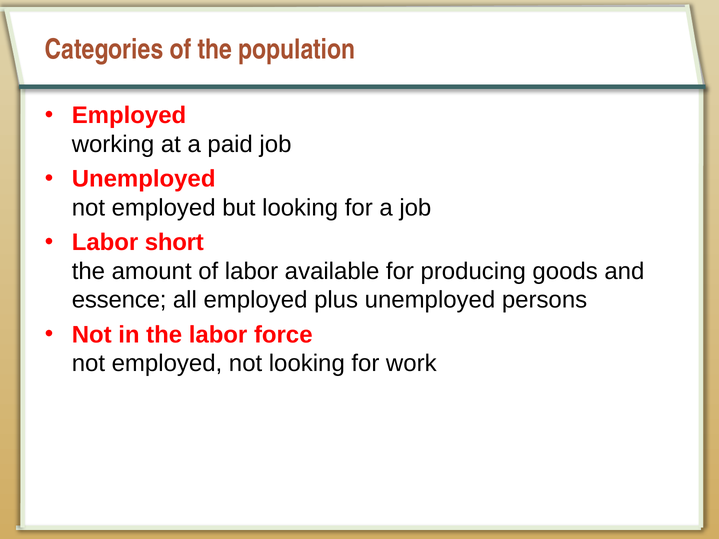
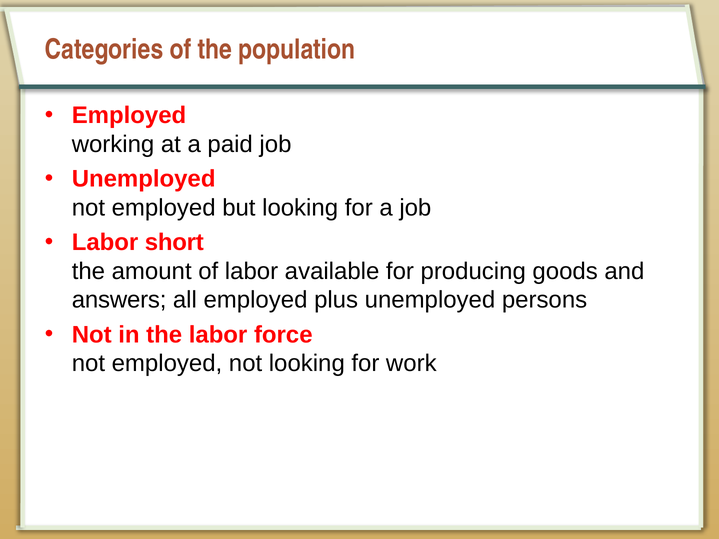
essence: essence -> answers
